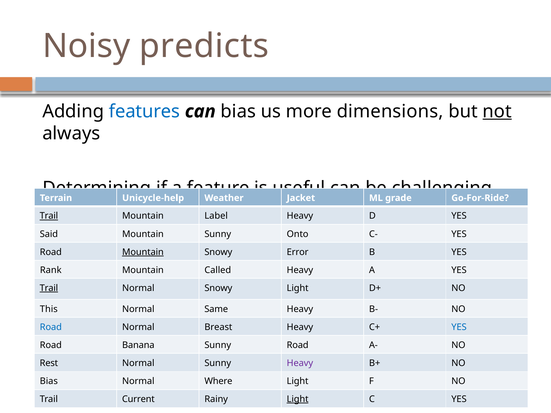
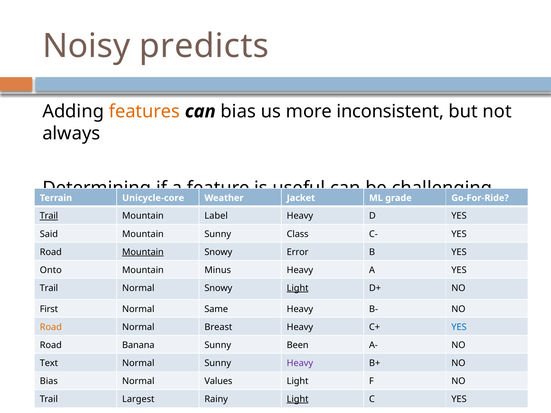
features colour: blue -> orange
dimensions: dimensions -> inconsistent
not underline: present -> none
Unicycle-help: Unicycle-help -> Unicycle-core
Onto: Onto -> Class
Rank: Rank -> Onto
Called: Called -> Minus
Trail at (49, 288) underline: present -> none
Light at (298, 288) underline: none -> present
This: This -> First
Road at (51, 327) colour: blue -> orange
Sunny Road: Road -> Been
Rest: Rest -> Text
Where: Where -> Values
Current: Current -> Largest
